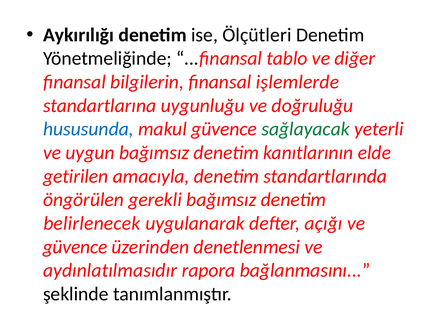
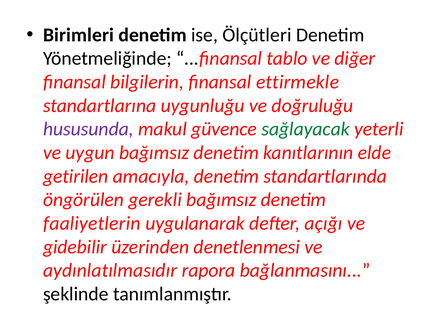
Aykırılığı: Aykırılığı -> Birimleri
işlemlerde: işlemlerde -> ettirmekle
hususunda colour: blue -> purple
belirlenecek: belirlenecek -> faaliyetlerin
güvence at (75, 247): güvence -> gidebilir
